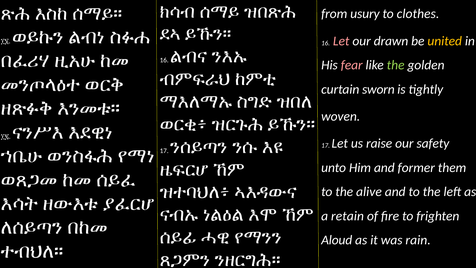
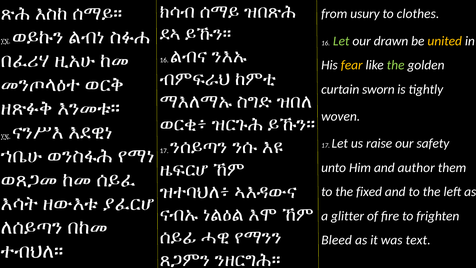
Let at (341, 41) colour: pink -> light green
fear colour: pink -> yellow
former: former -> author
alive: alive -> fixed
retain: retain -> glitter
Aloud: Aloud -> Bleed
rain: rain -> text
